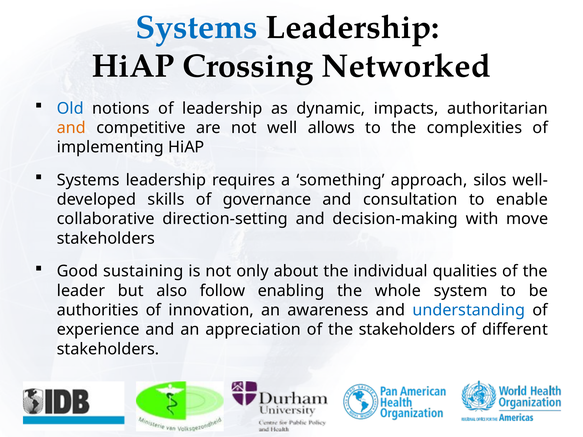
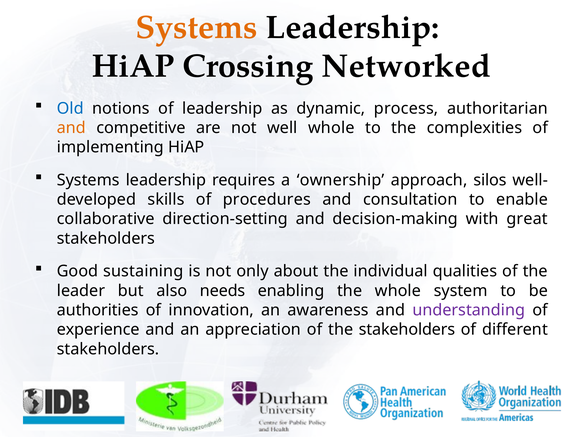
Systems at (196, 27) colour: blue -> orange
impacts: impacts -> process
well allows: allows -> whole
something: something -> ownership
governance: governance -> procedures
move: move -> great
follow: follow -> needs
understanding colour: blue -> purple
